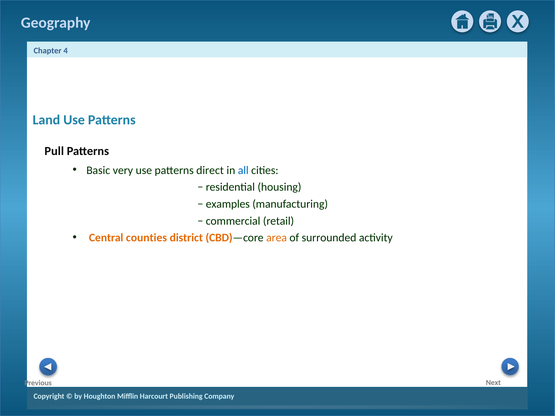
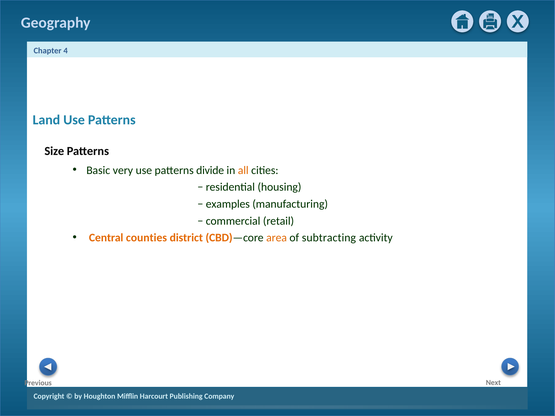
Pull: Pull -> Size
direct: direct -> divide
all colour: blue -> orange
surrounded: surrounded -> subtracting
